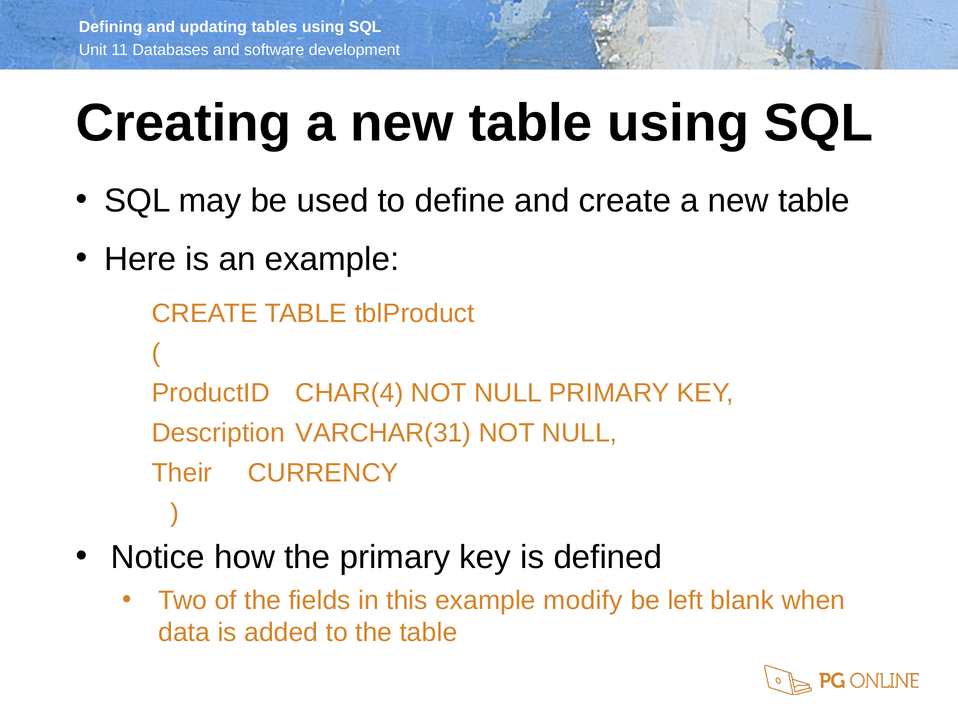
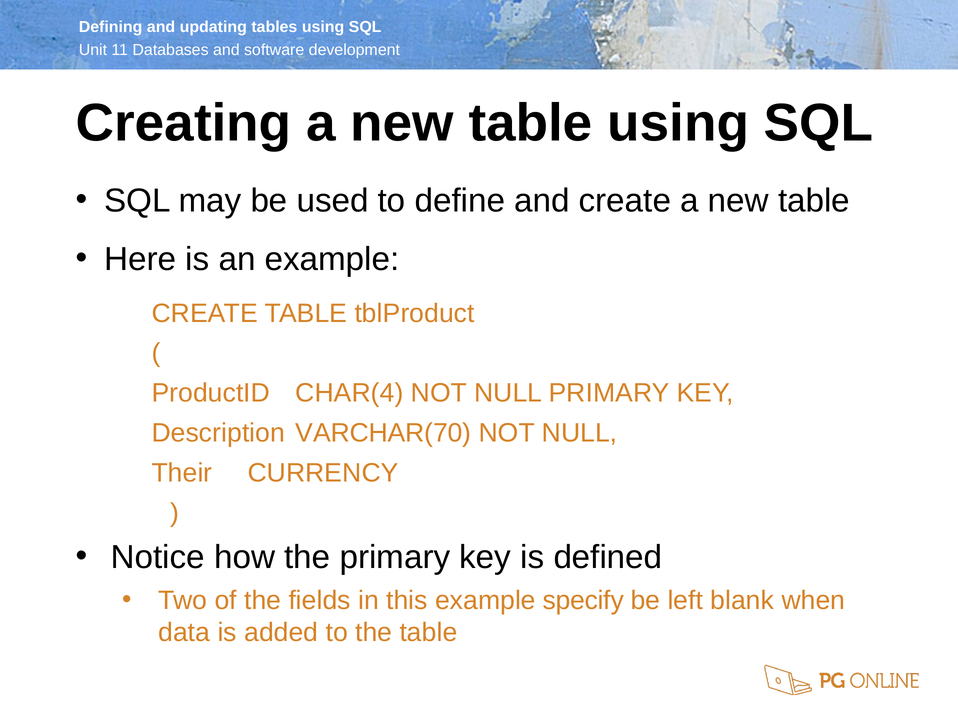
VARCHAR(31: VARCHAR(31 -> VARCHAR(70
modify: modify -> specify
